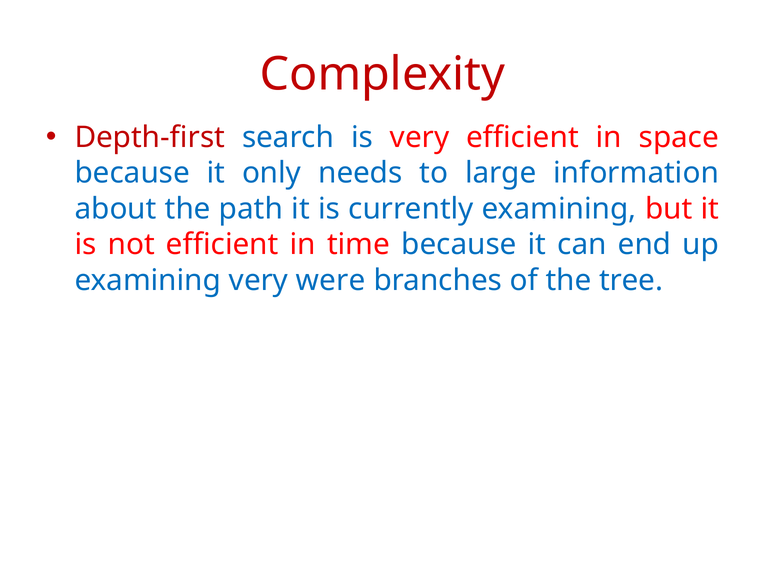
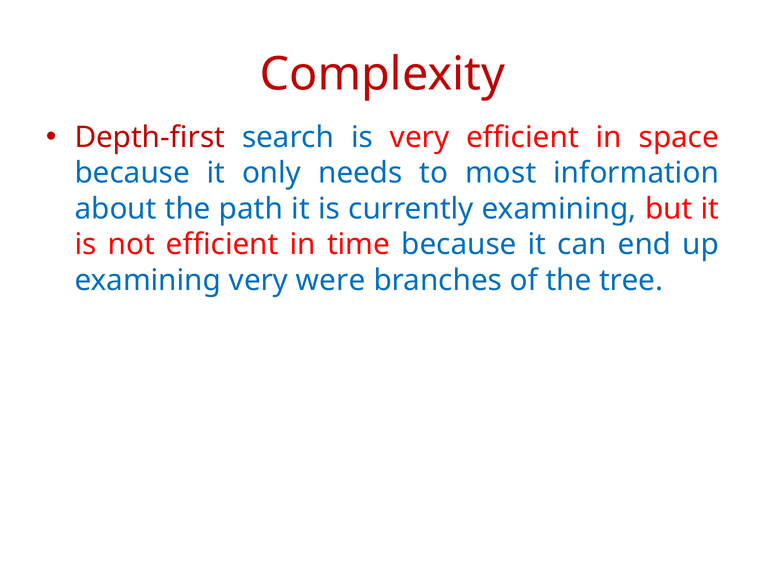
large: large -> most
